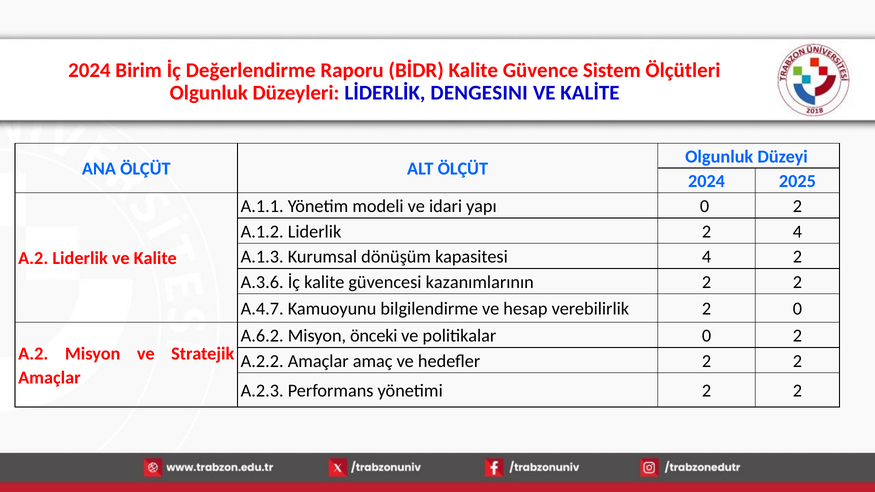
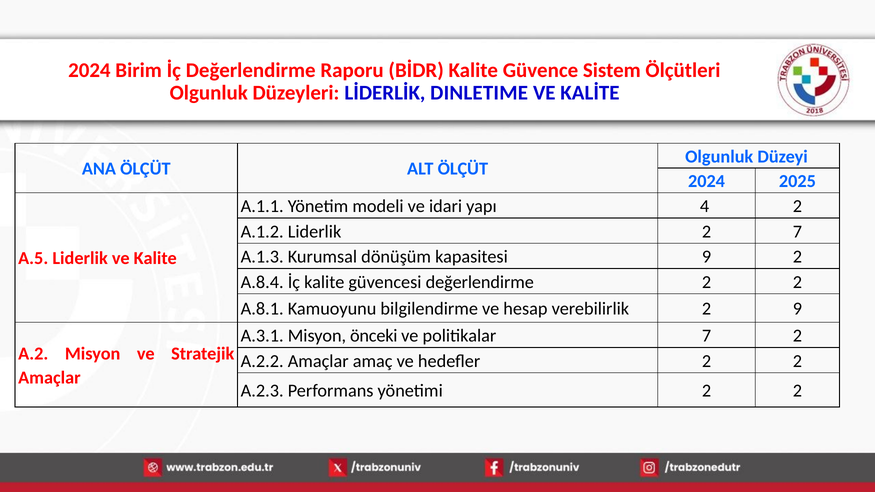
DENGESINI: DENGESINI -> DINLETIME
yapı 0: 0 -> 4
2 4: 4 -> 7
kapasitesi 4: 4 -> 9
A.2 at (33, 258): A.2 -> A.5
A.3.6: A.3.6 -> A.8.4
güvencesi kazanımlarının: kazanımlarının -> değerlendirme
A.4.7: A.4.7 -> A.8.1
2 0: 0 -> 9
A.6.2: A.6.2 -> A.3.1
politikalar 0: 0 -> 7
